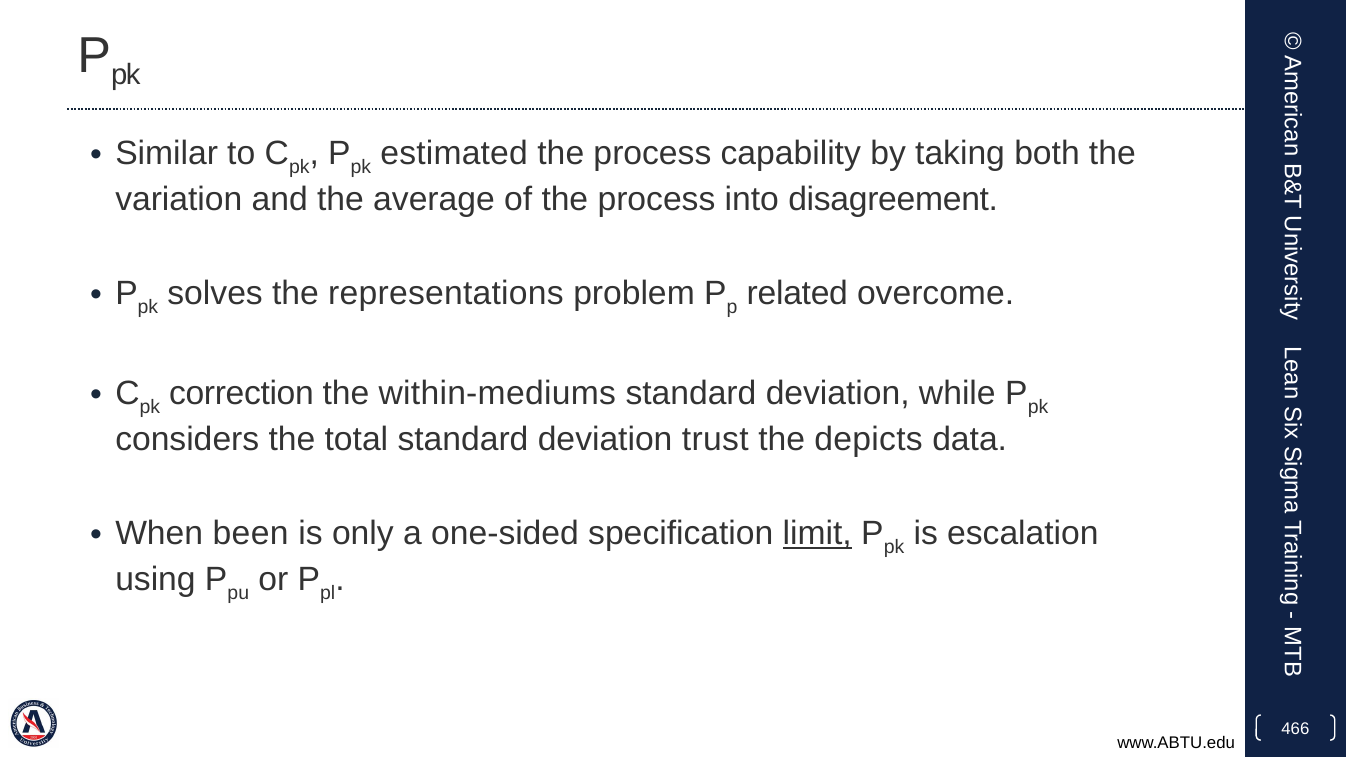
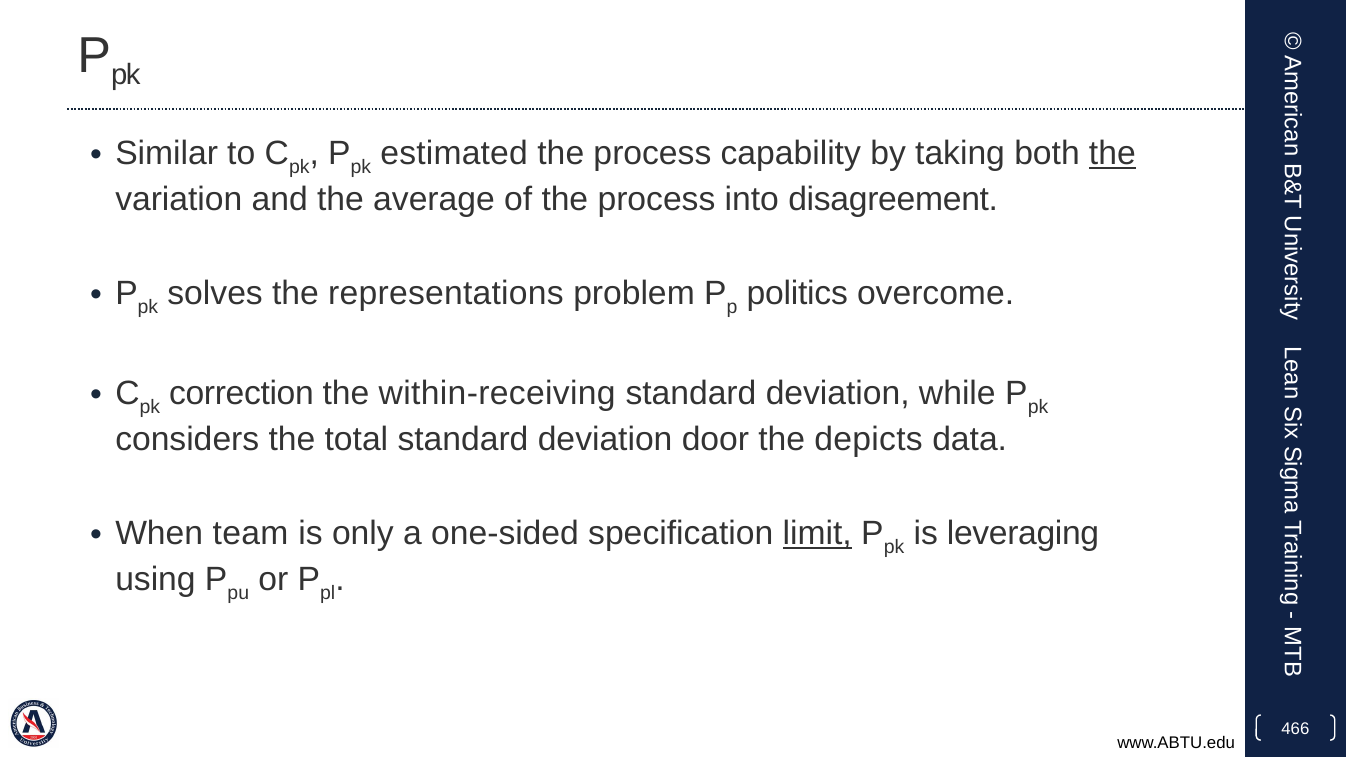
the at (1112, 154) underline: none -> present
related: related -> politics
within-mediums: within-mediums -> within-receiving
trust: trust -> door
been: been -> team
escalation: escalation -> leveraging
